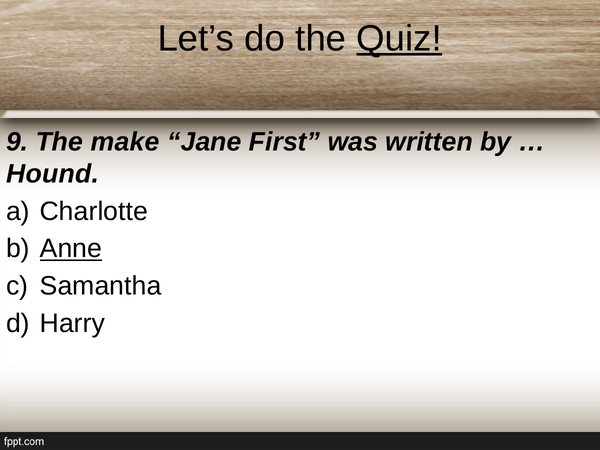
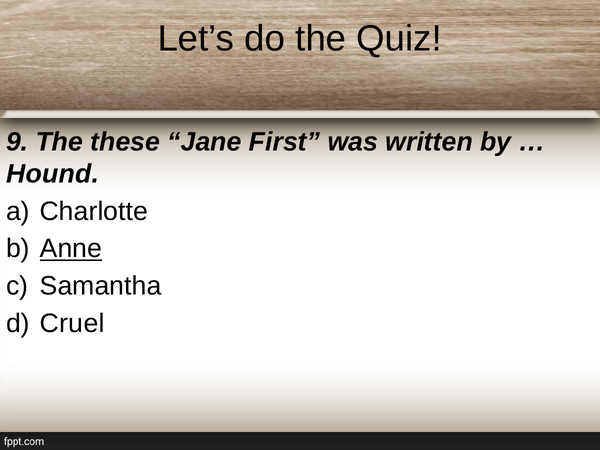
Quiz underline: present -> none
make: make -> these
Harry: Harry -> Cruel
